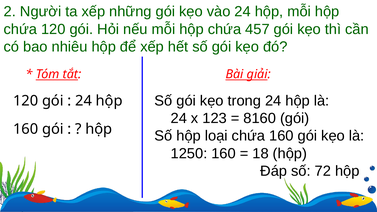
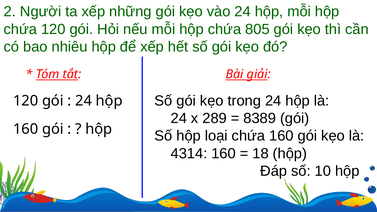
457: 457 -> 805
123: 123 -> 289
8160: 8160 -> 8389
1250: 1250 -> 4314
72: 72 -> 10
